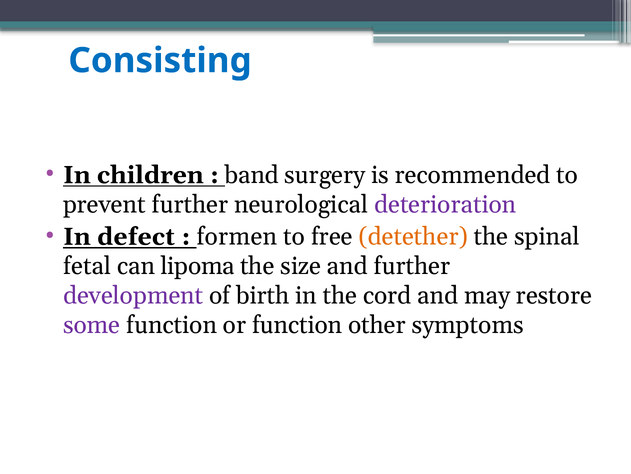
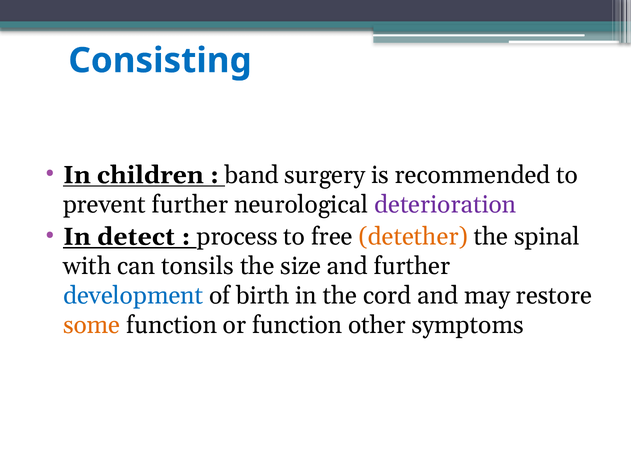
defect: defect -> detect
formen: formen -> process
fetal: fetal -> with
lipoma: lipoma -> tonsils
development colour: purple -> blue
some colour: purple -> orange
